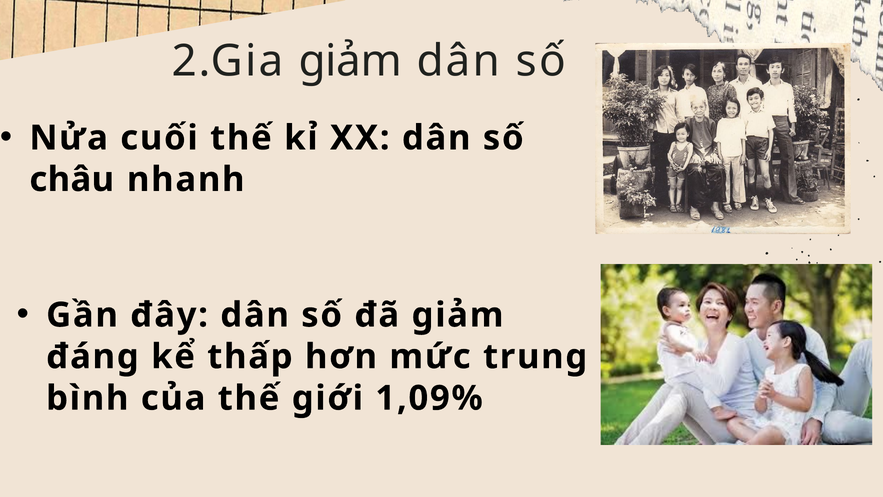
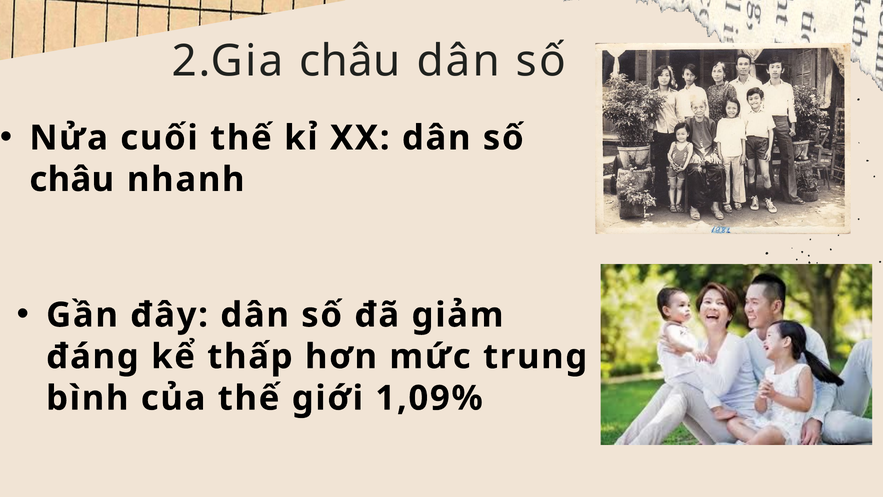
2.Gia giảm: giảm -> châu
